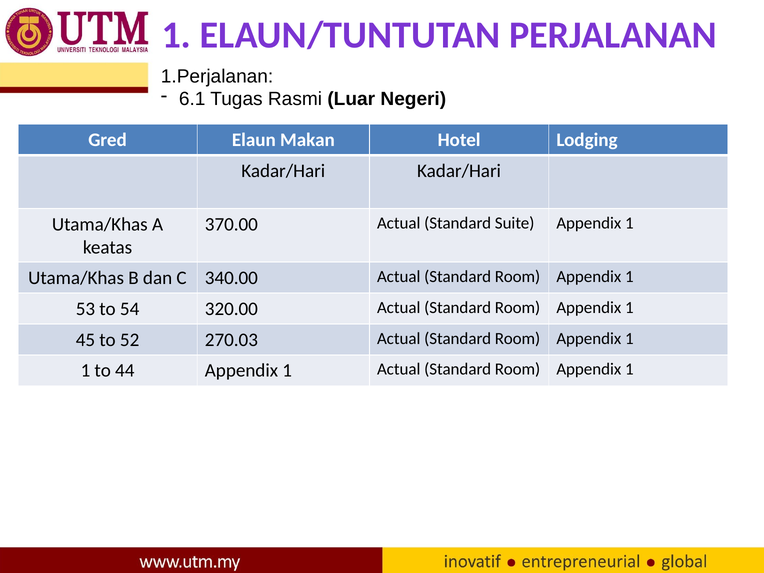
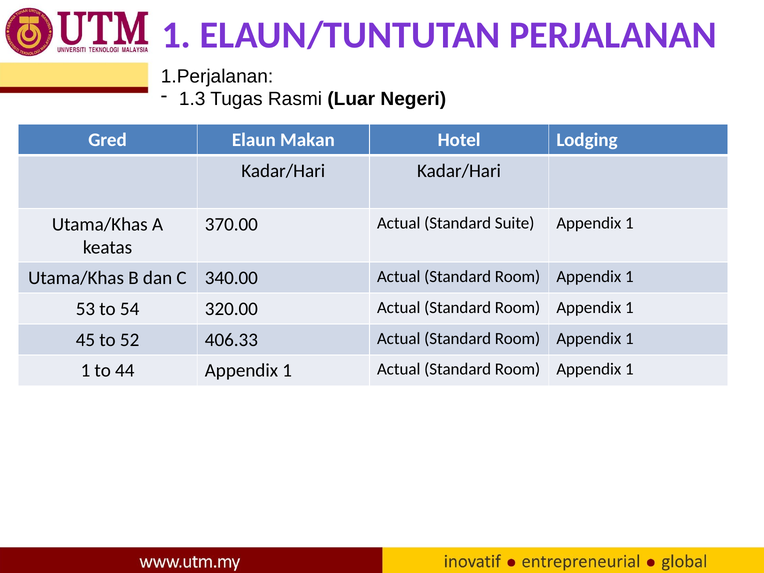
6.1: 6.1 -> 1.3
270.03: 270.03 -> 406.33
